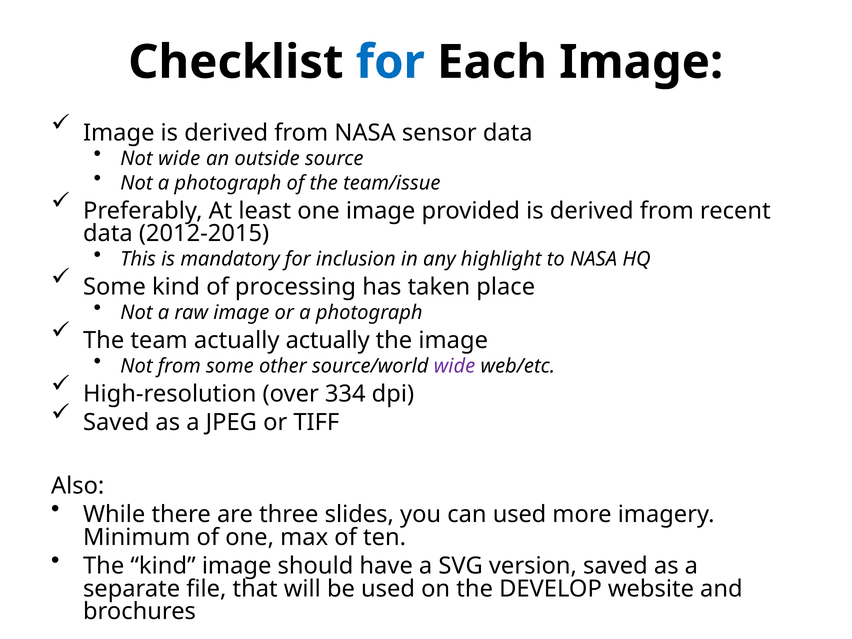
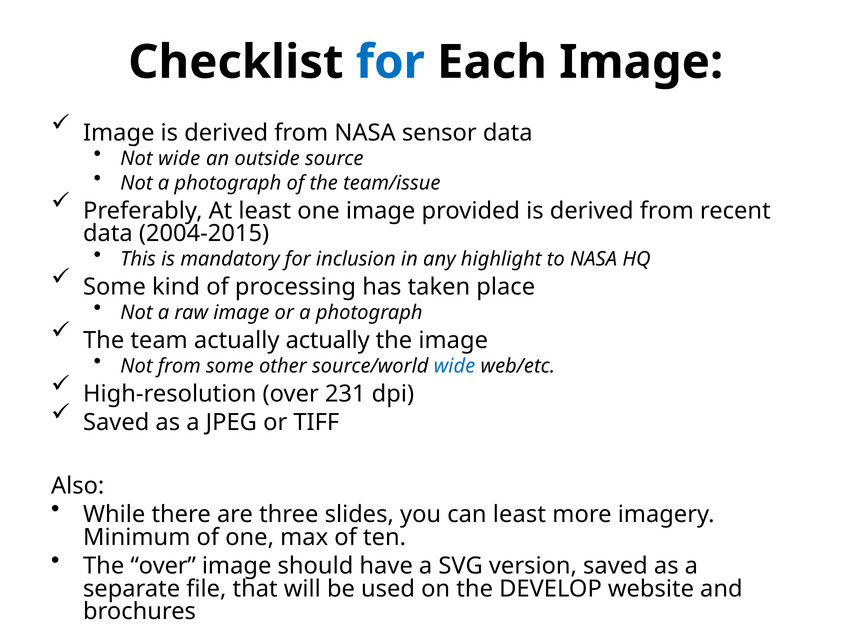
2012-2015: 2012-2015 -> 2004-2015
wide at (455, 366) colour: purple -> blue
334: 334 -> 231
can used: used -> least
The kind: kind -> over
